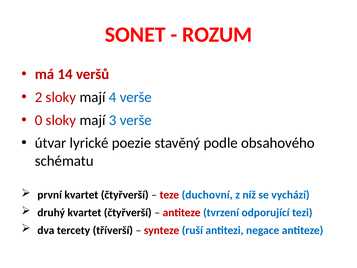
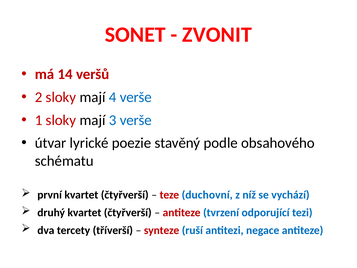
ROZUM: ROZUM -> ZVONIT
0: 0 -> 1
